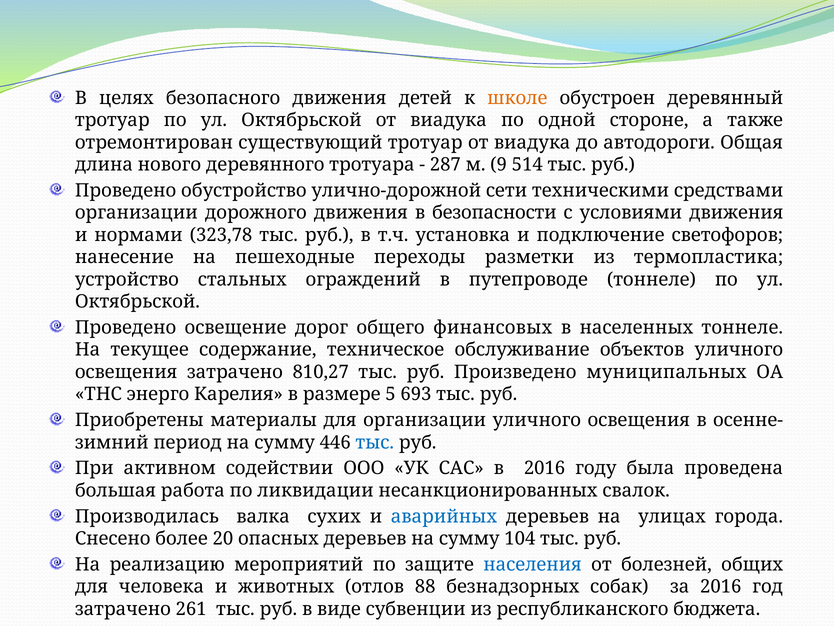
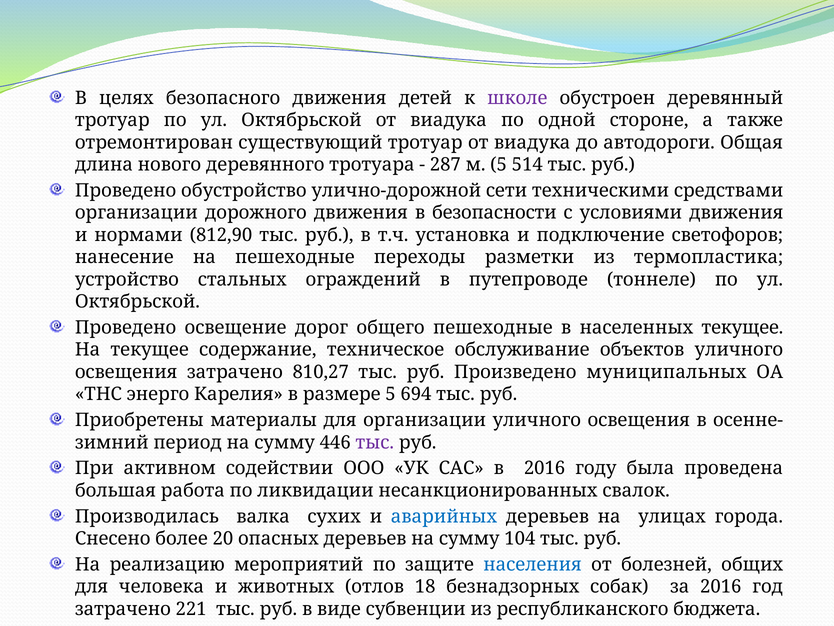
школе colour: orange -> purple
м 9: 9 -> 5
323,78: 323,78 -> 812,90
общего финансовых: финансовых -> пешеходные
населенных тоннеле: тоннеле -> текущее
693: 693 -> 694
тыс at (375, 442) colour: blue -> purple
88: 88 -> 18
261: 261 -> 221
